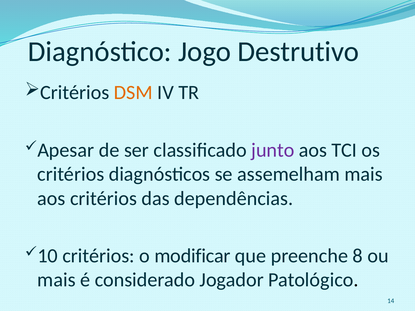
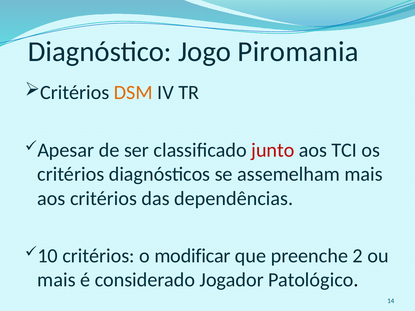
Destrutivo: Destrutivo -> Piromania
junto colour: purple -> red
8: 8 -> 2
